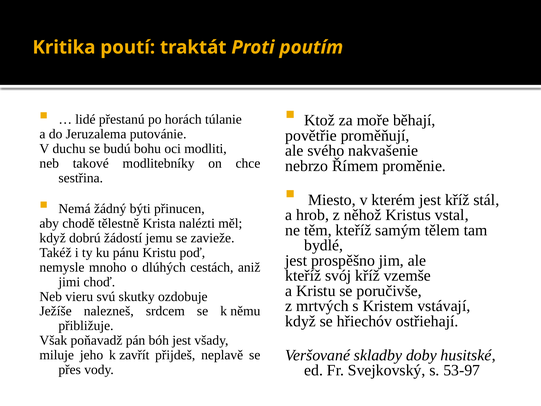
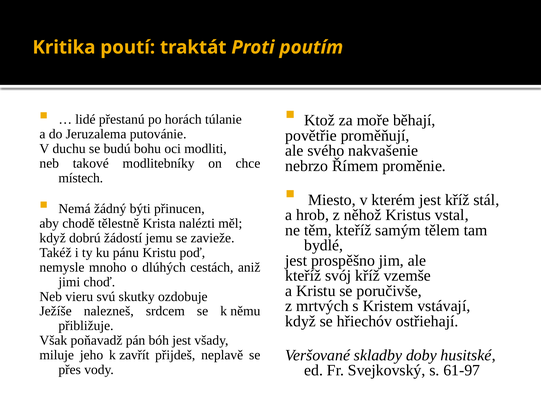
sestřina: sestřina -> místech
53-97: 53-97 -> 61-97
